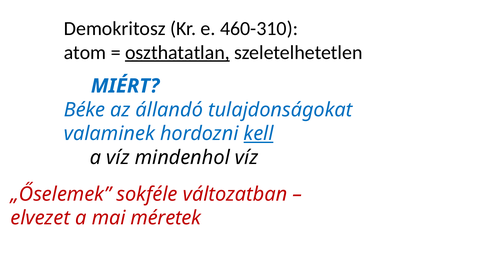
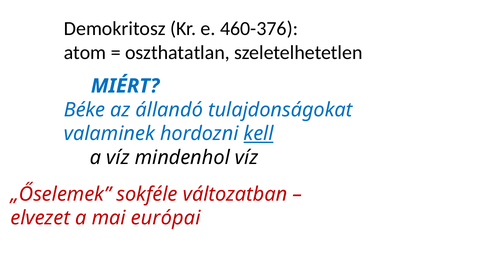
460-310: 460-310 -> 460-376
oszthatatlan underline: present -> none
méretek: méretek -> európai
